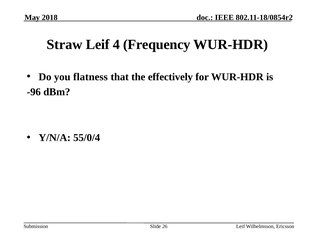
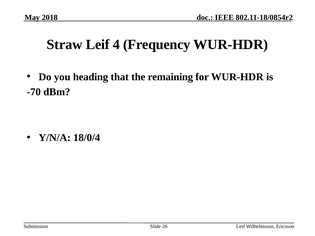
flatness: flatness -> heading
effectively: effectively -> remaining
-96: -96 -> -70
55/0/4: 55/0/4 -> 18/0/4
